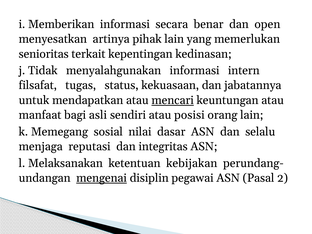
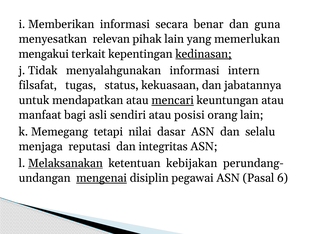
open: open -> guna
artinya: artinya -> relevan
senioritas: senioritas -> mengakui
kedinasan underline: none -> present
sosial: sosial -> tetapi
Melaksanakan underline: none -> present
2: 2 -> 6
